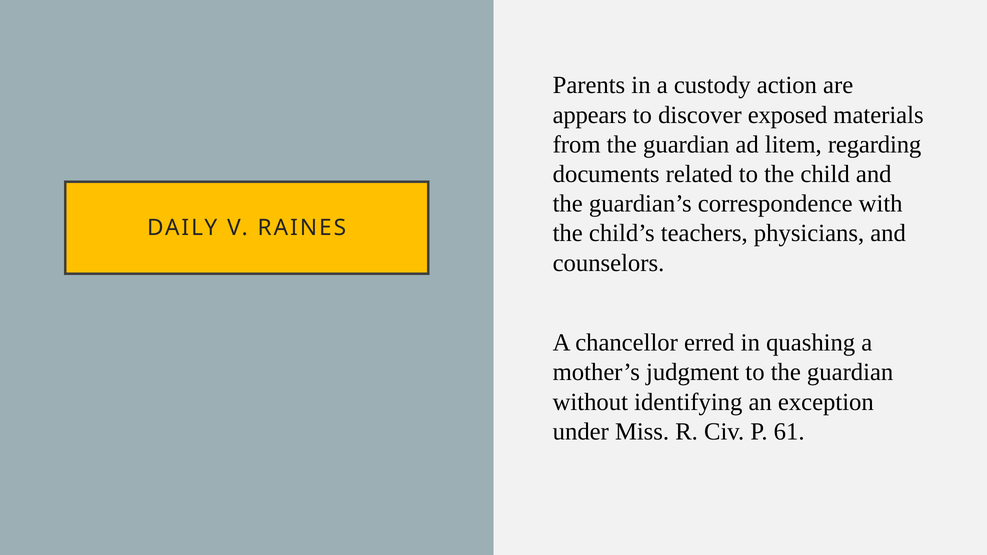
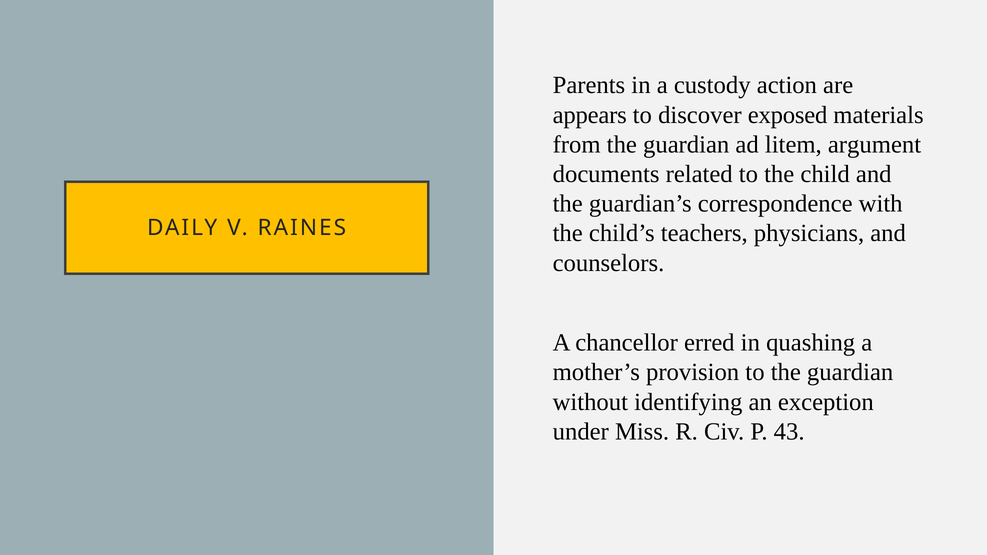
regarding: regarding -> argument
judgment: judgment -> provision
61: 61 -> 43
